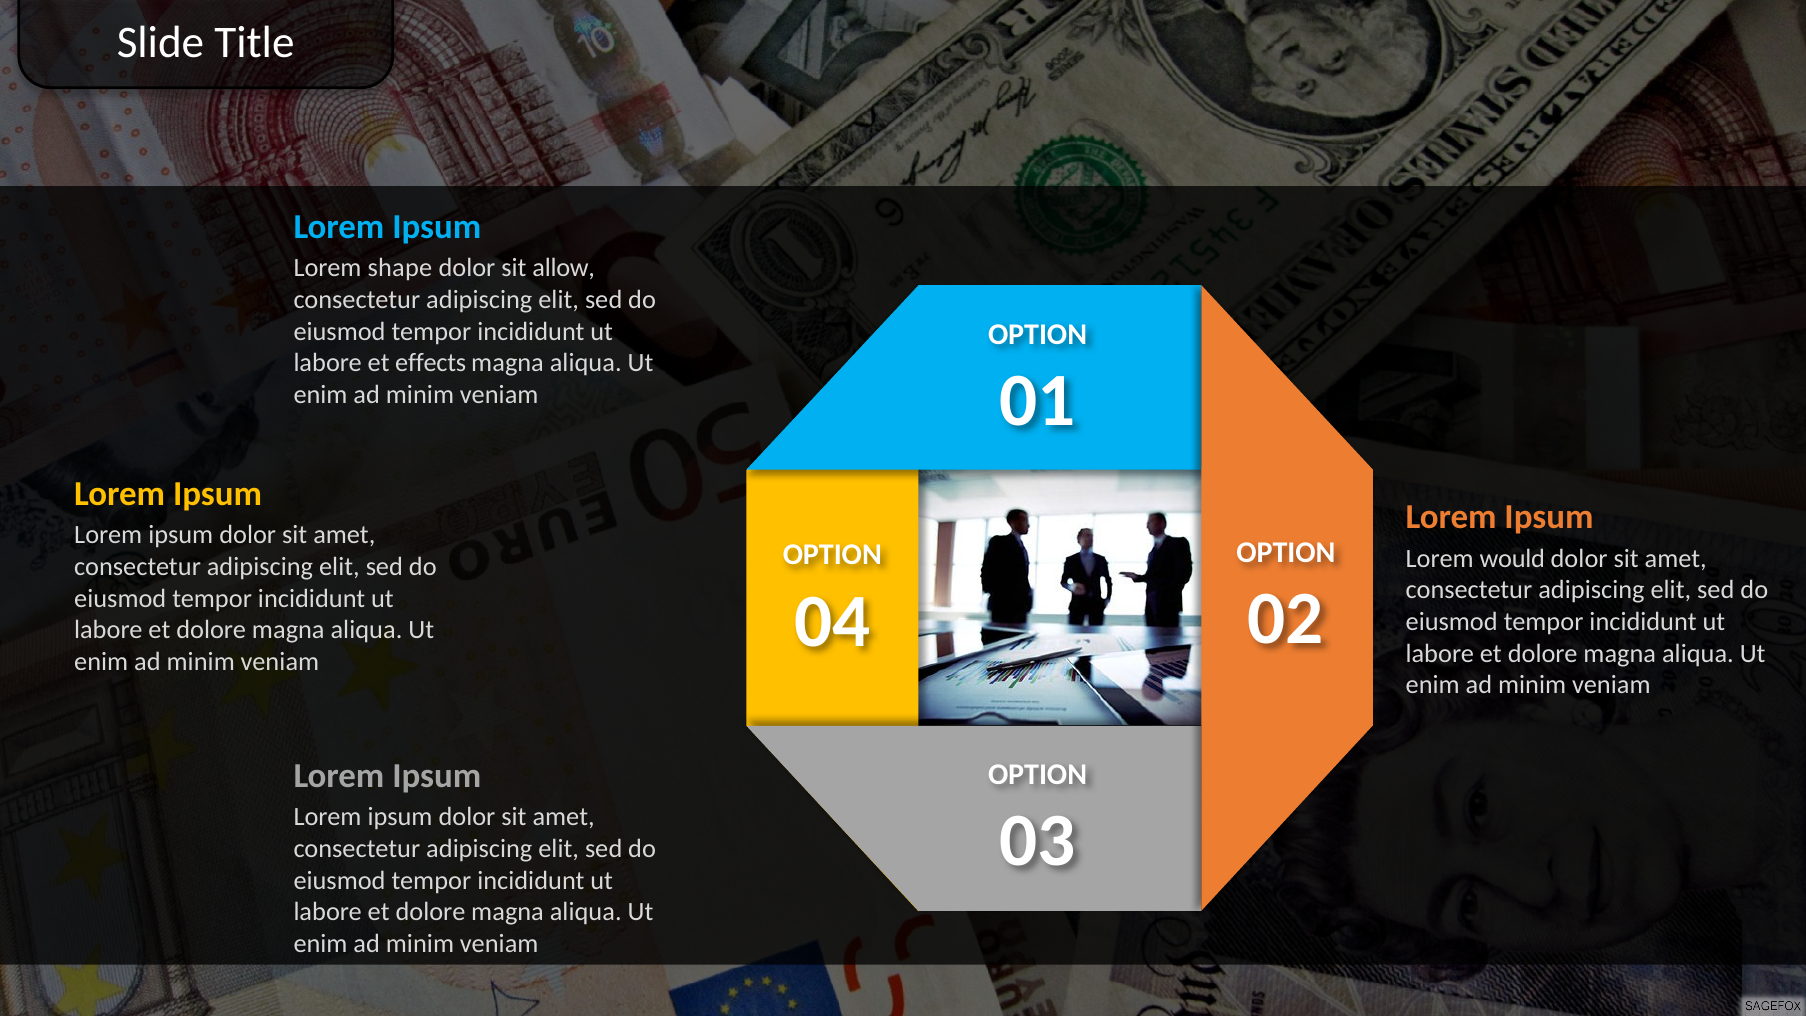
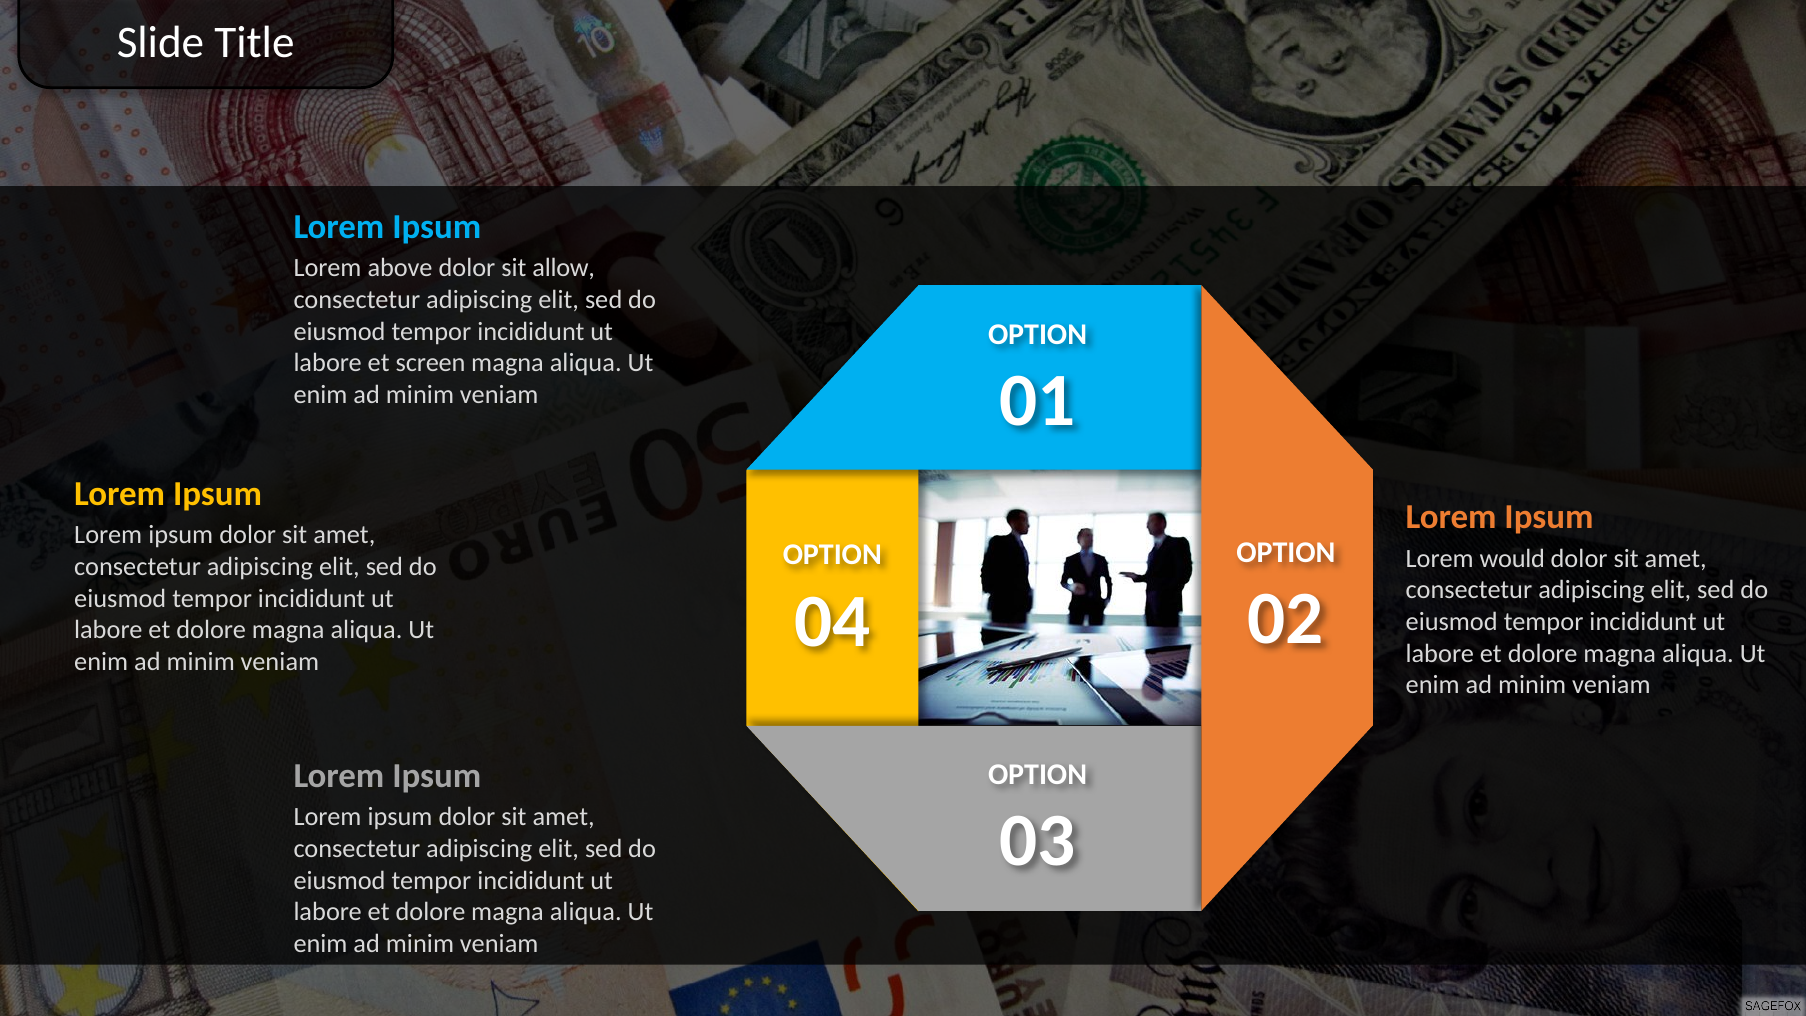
shape: shape -> above
effects: effects -> screen
